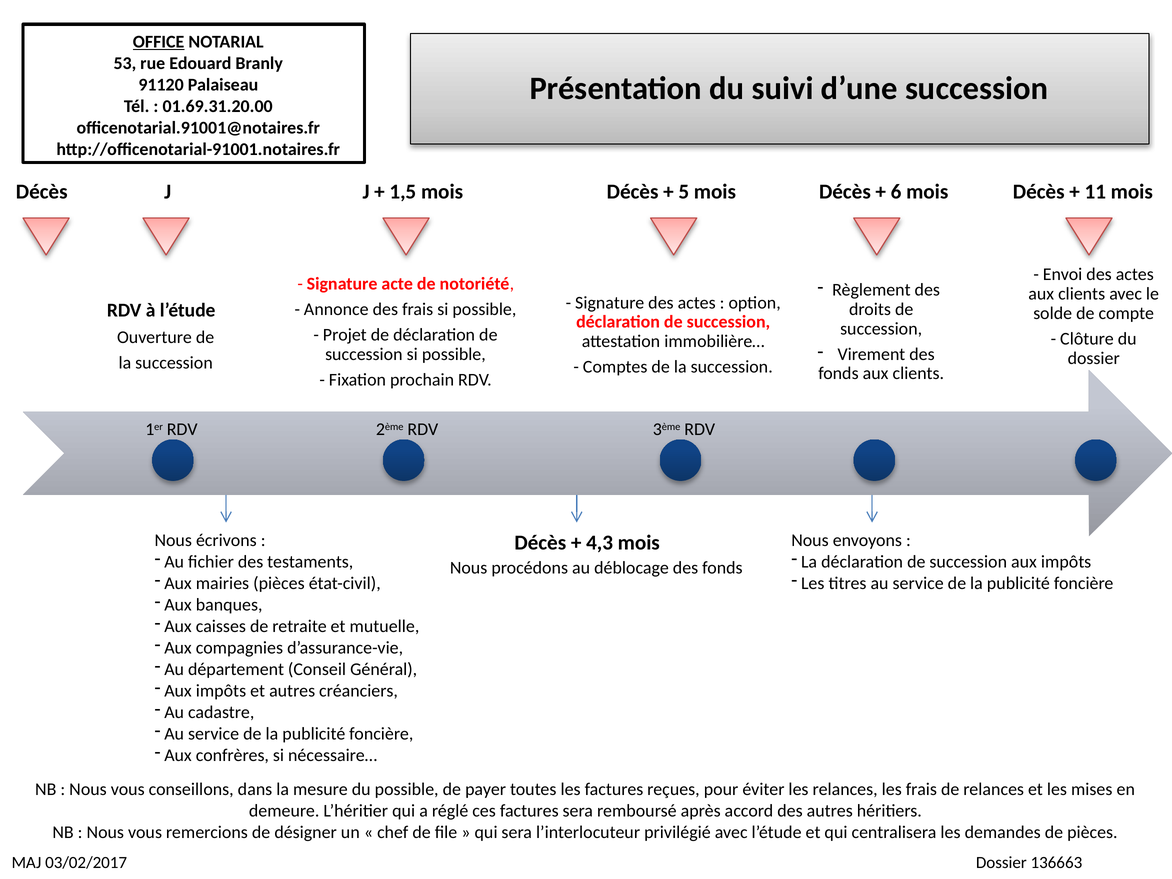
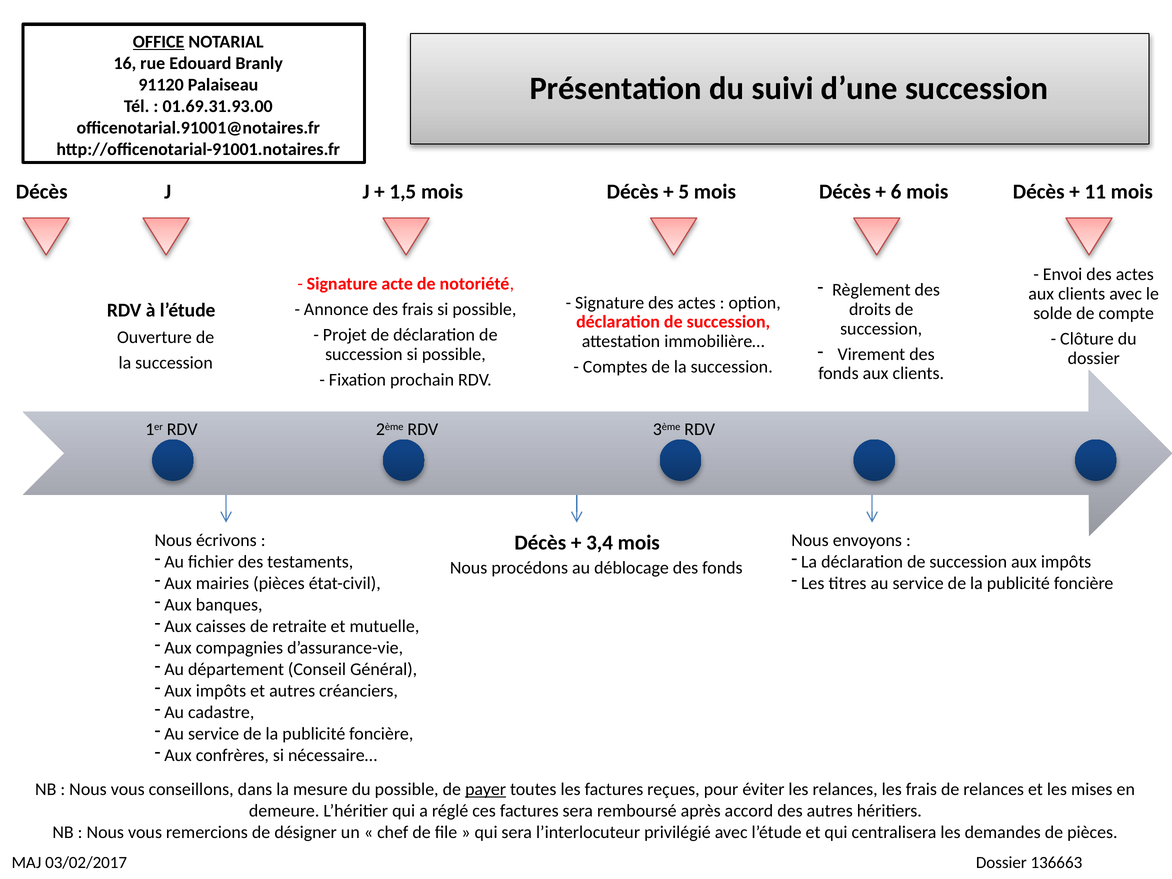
53: 53 -> 16
01.69.31.20.00: 01.69.31.20.00 -> 01.69.31.93.00
4,3: 4,3 -> 3,4
payer underline: none -> present
